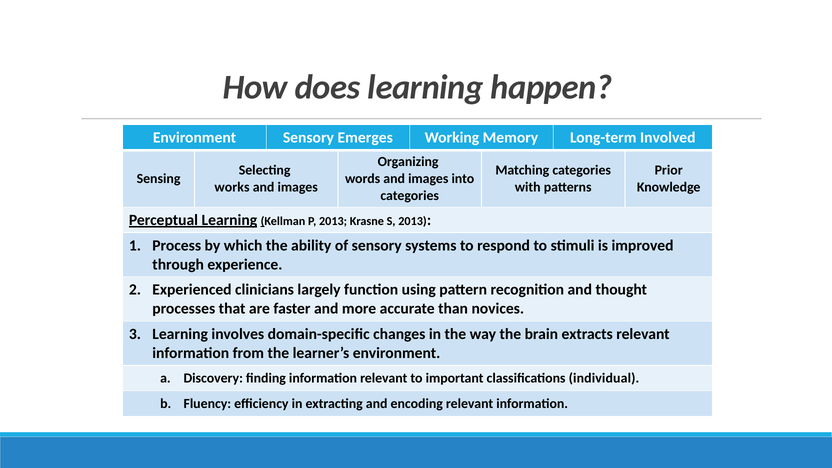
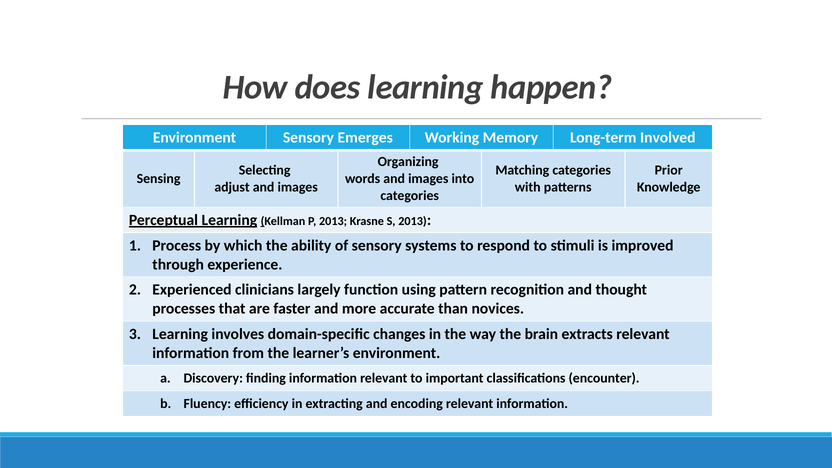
works: works -> adjust
individual: individual -> encounter
